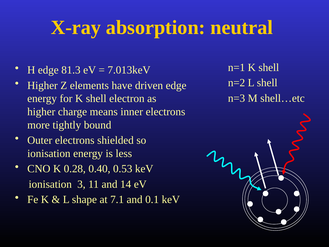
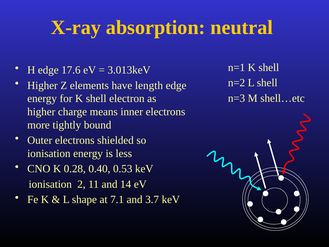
81.3: 81.3 -> 17.6
7.013keV: 7.013keV -> 3.013keV
driven: driven -> length
3: 3 -> 2
0.1: 0.1 -> 3.7
